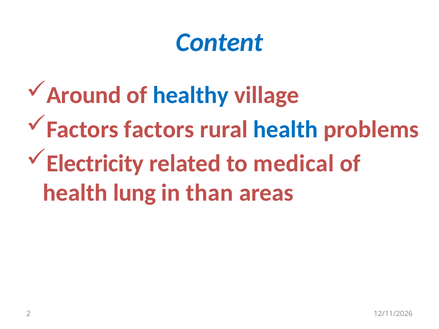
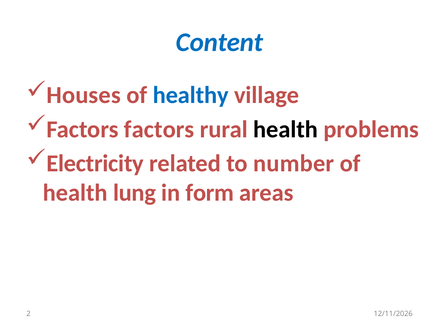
Around: Around -> Houses
health at (286, 129) colour: blue -> black
medical: medical -> number
than: than -> form
